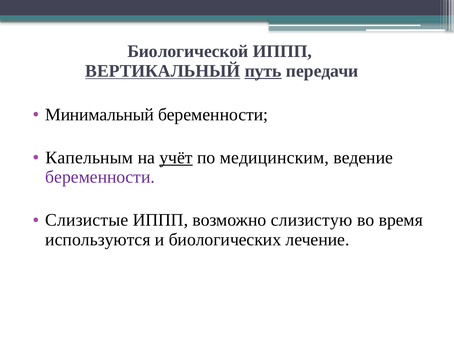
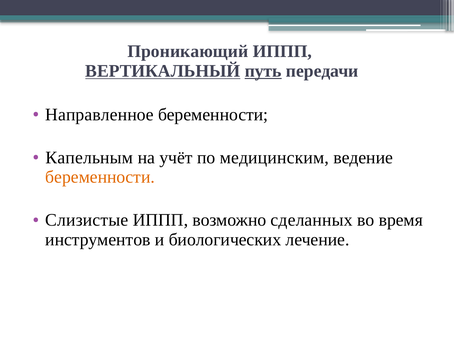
Биологической: Биологической -> Проникающий
Минимальный: Минимальный -> Направленное
учёт underline: present -> none
беременности at (100, 177) colour: purple -> orange
слизистую: слизистую -> сделанных
используются: используются -> инструментов
